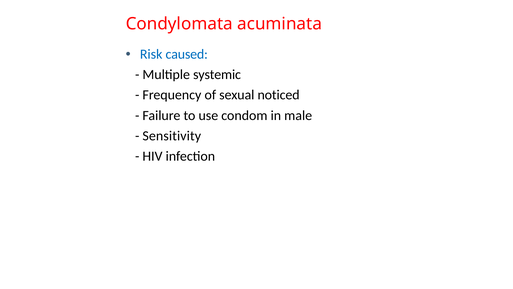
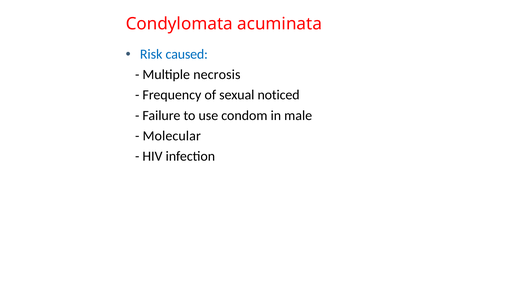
systemic: systemic -> necrosis
Sensitivity: Sensitivity -> Molecular
